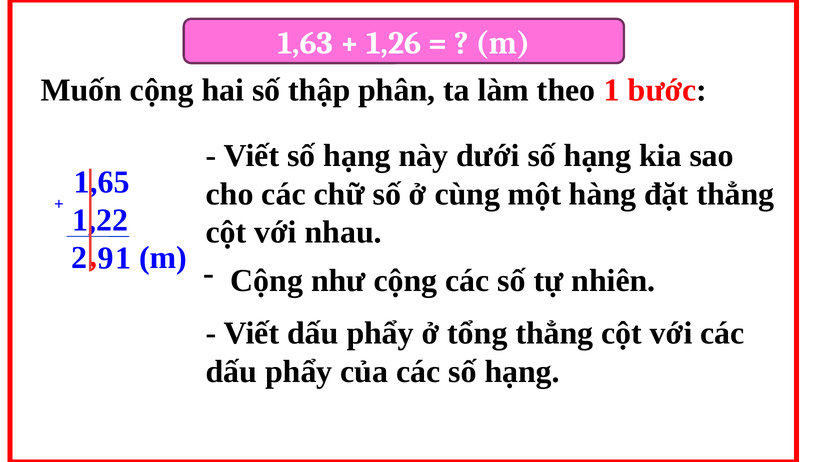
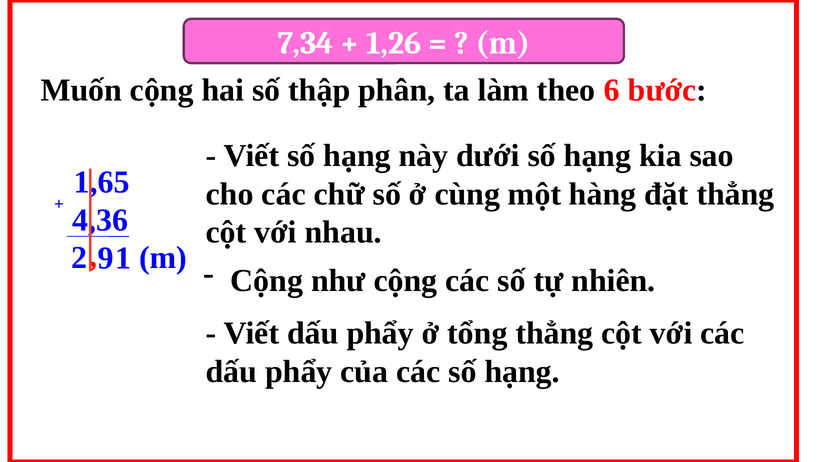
1,63: 1,63 -> 7,34
theo 1: 1 -> 6
1,22: 1,22 -> 4,36
